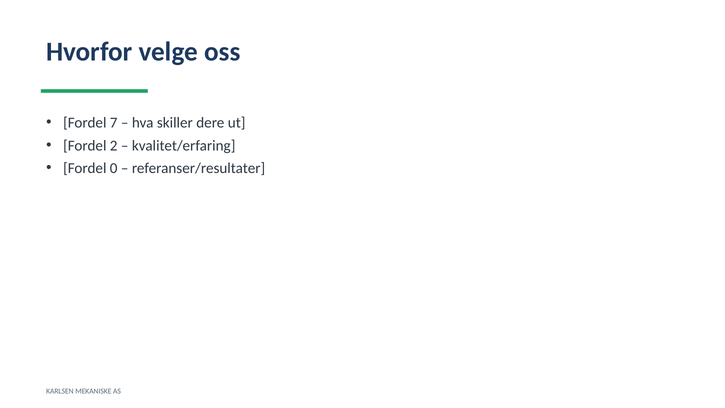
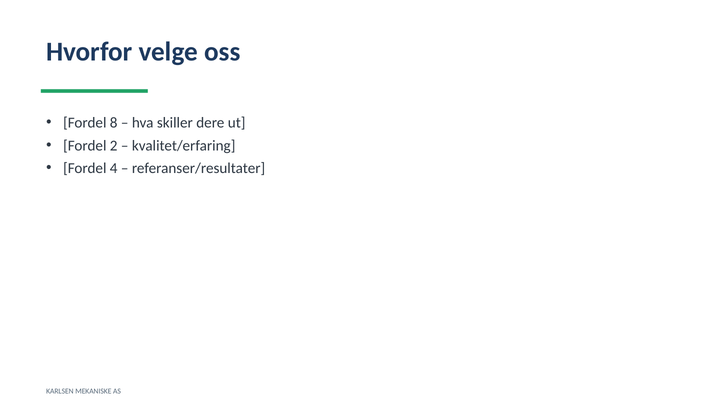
7: 7 -> 8
0: 0 -> 4
